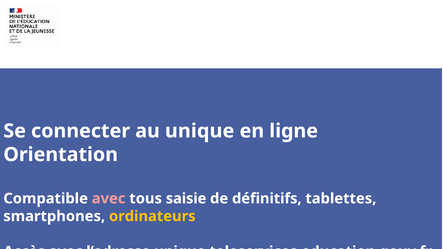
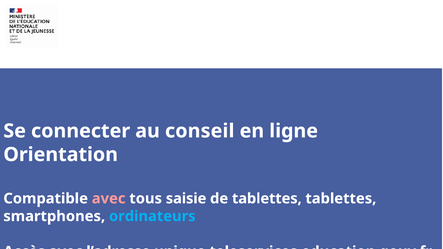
au unique: unique -> conseil
de définitifs: définitifs -> tablettes
ordinateurs colour: yellow -> light blue
